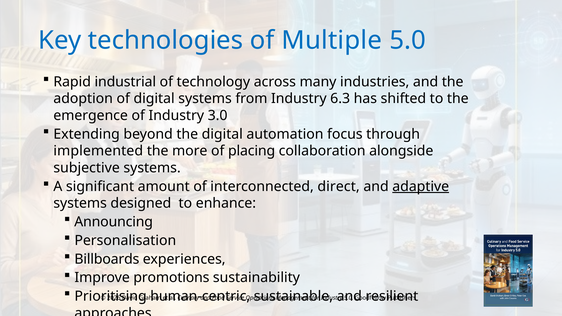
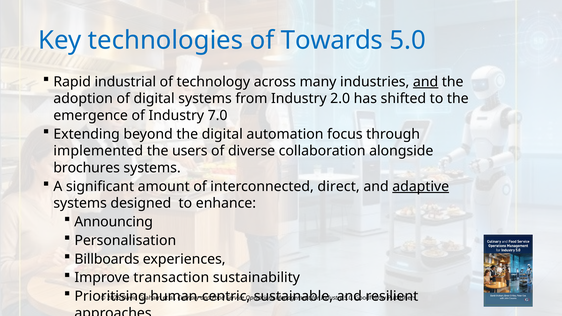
Multiple: Multiple -> Towards
and at (426, 82) underline: none -> present
6.3: 6.3 -> 2.0
3.0: 3.0 -> 7.0
more: more -> users
placing: placing -> diverse
subjective: subjective -> brochures
promotions: promotions -> transaction
